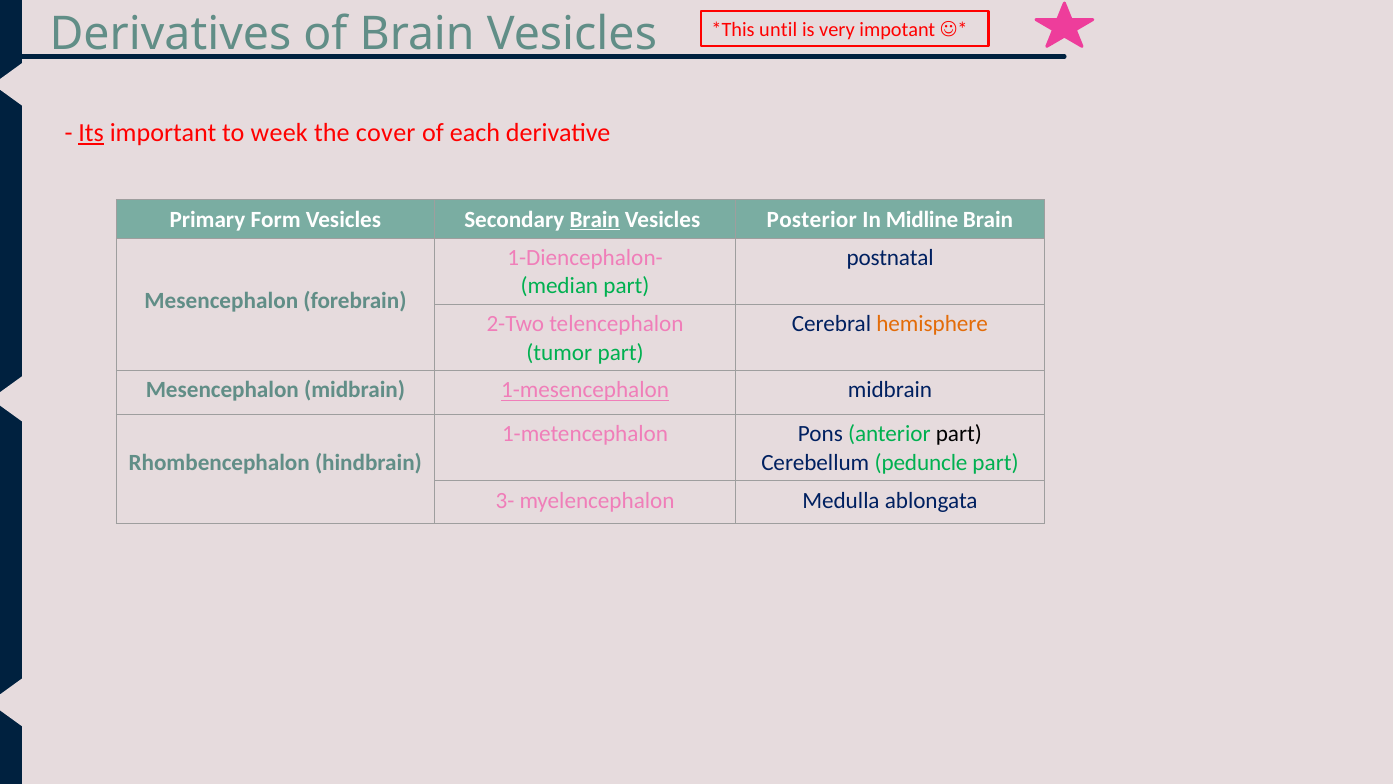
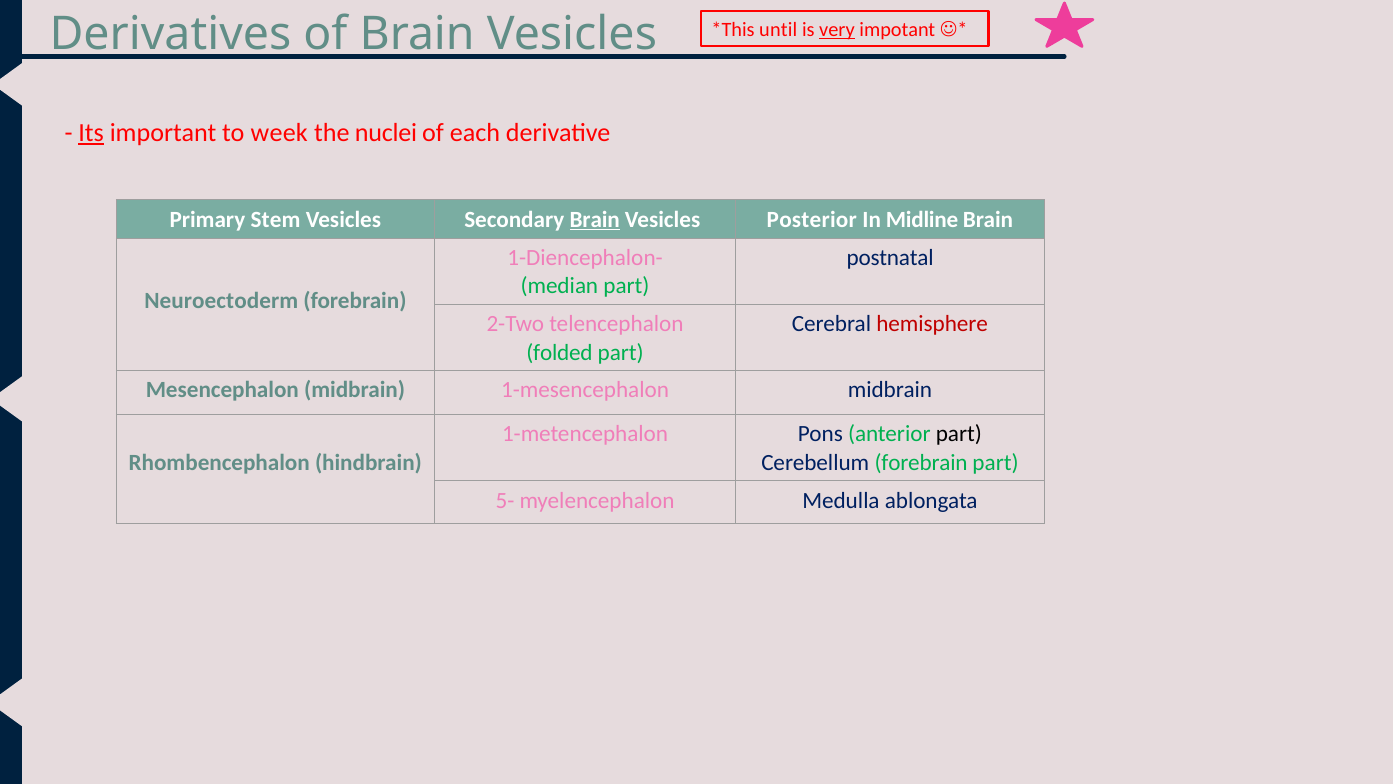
very underline: none -> present
cover: cover -> nuclei
Form: Form -> Stem
Mesencephalon at (221, 300): Mesencephalon -> Neuroectoderm
hemisphere colour: orange -> red
tumor: tumor -> folded
1-mesencephalon underline: present -> none
Cerebellum peduncle: peduncle -> forebrain
3-: 3- -> 5-
